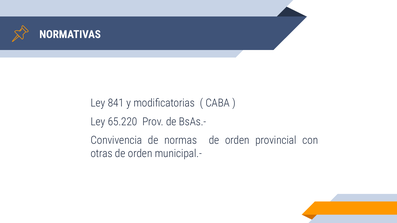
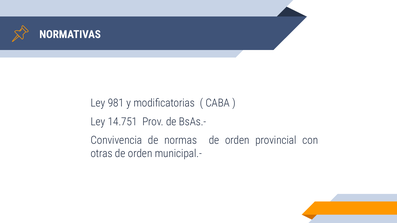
841: 841 -> 981
65.220: 65.220 -> 14.751
